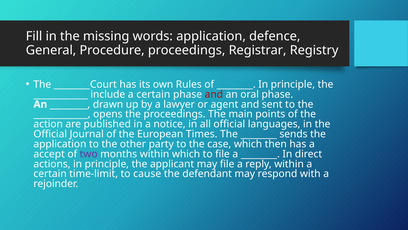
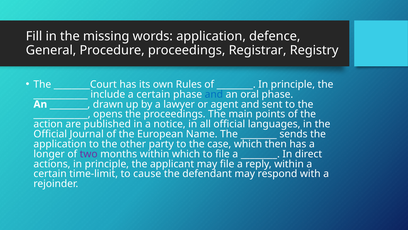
and at (214, 94) colour: red -> blue
Times: Times -> Name
accept: accept -> longer
